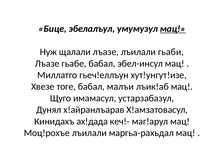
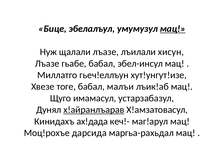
гьаби: гьаби -> хисун
х!айранлъарав underline: none -> present
Моц!рохъе лъилали: лъилали -> дарсида
